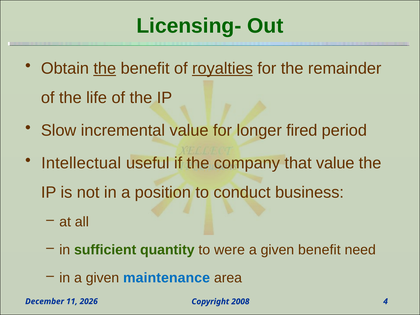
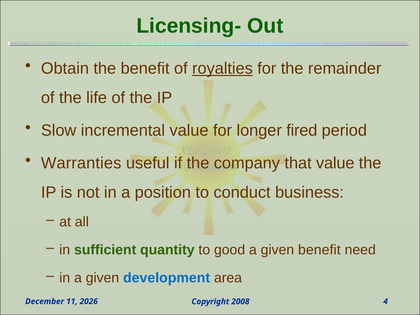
the at (105, 68) underline: present -> none
Intellectual: Intellectual -> Warranties
were: were -> good
maintenance: maintenance -> development
